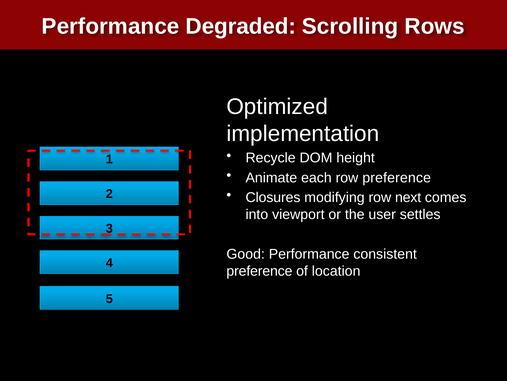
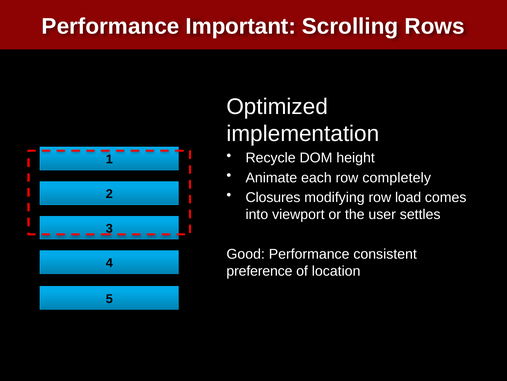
Degraded: Degraded -> Important
row preference: preference -> completely
next: next -> load
